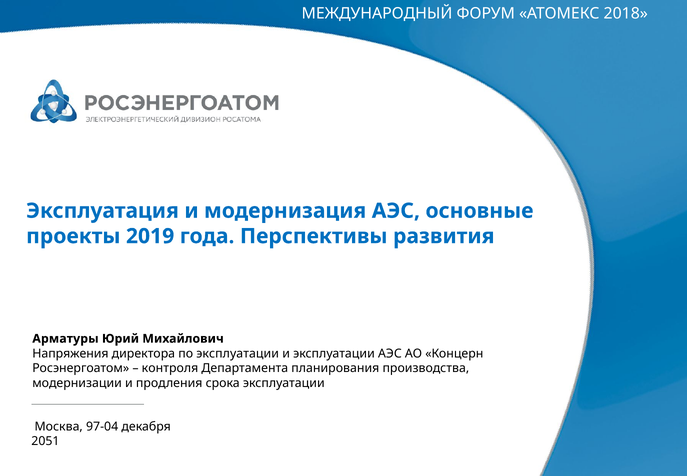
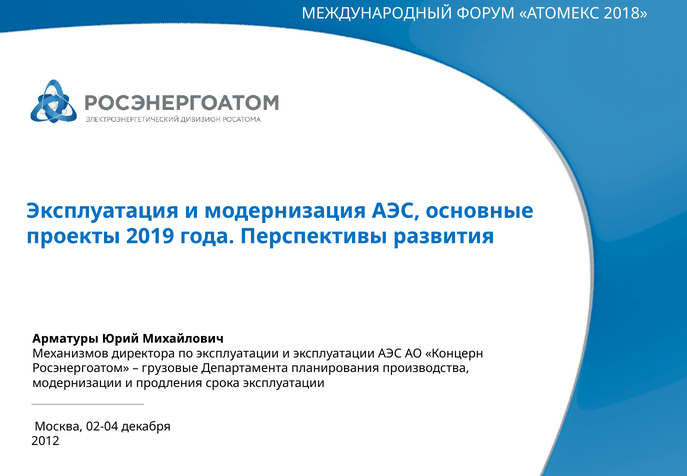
Напряжения: Напряжения -> Механизмов
контроля: контроля -> грузовые
97-04: 97-04 -> 02-04
2051: 2051 -> 2012
